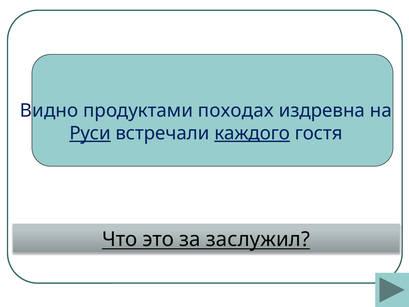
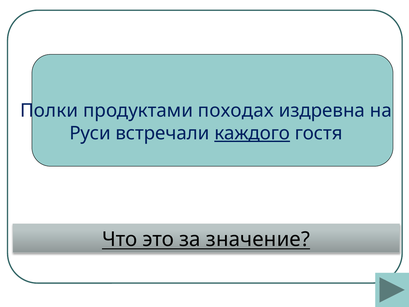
Видно: Видно -> Полки
Руси underline: present -> none
заслужил: заслужил -> значение
